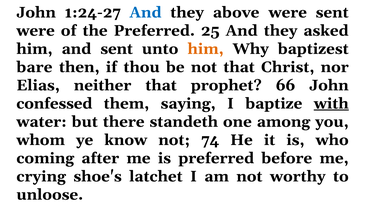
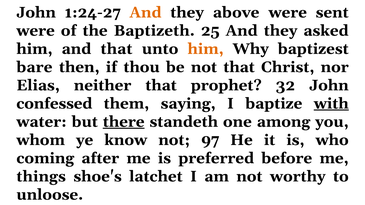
And at (146, 12) colour: blue -> orange
the Preferred: Preferred -> Baptizeth
and sent: sent -> that
66: 66 -> 32
there underline: none -> present
74: 74 -> 97
crying: crying -> things
